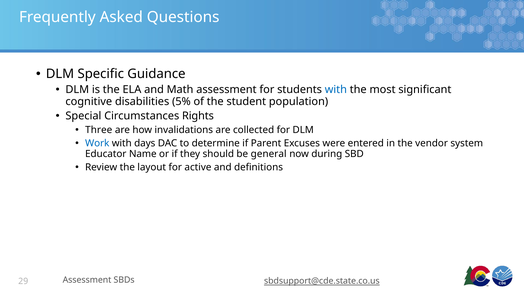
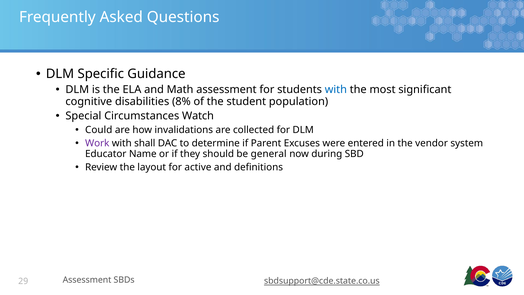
5%: 5% -> 8%
Rights: Rights -> Watch
Three: Three -> Could
Work colour: blue -> purple
days: days -> shall
